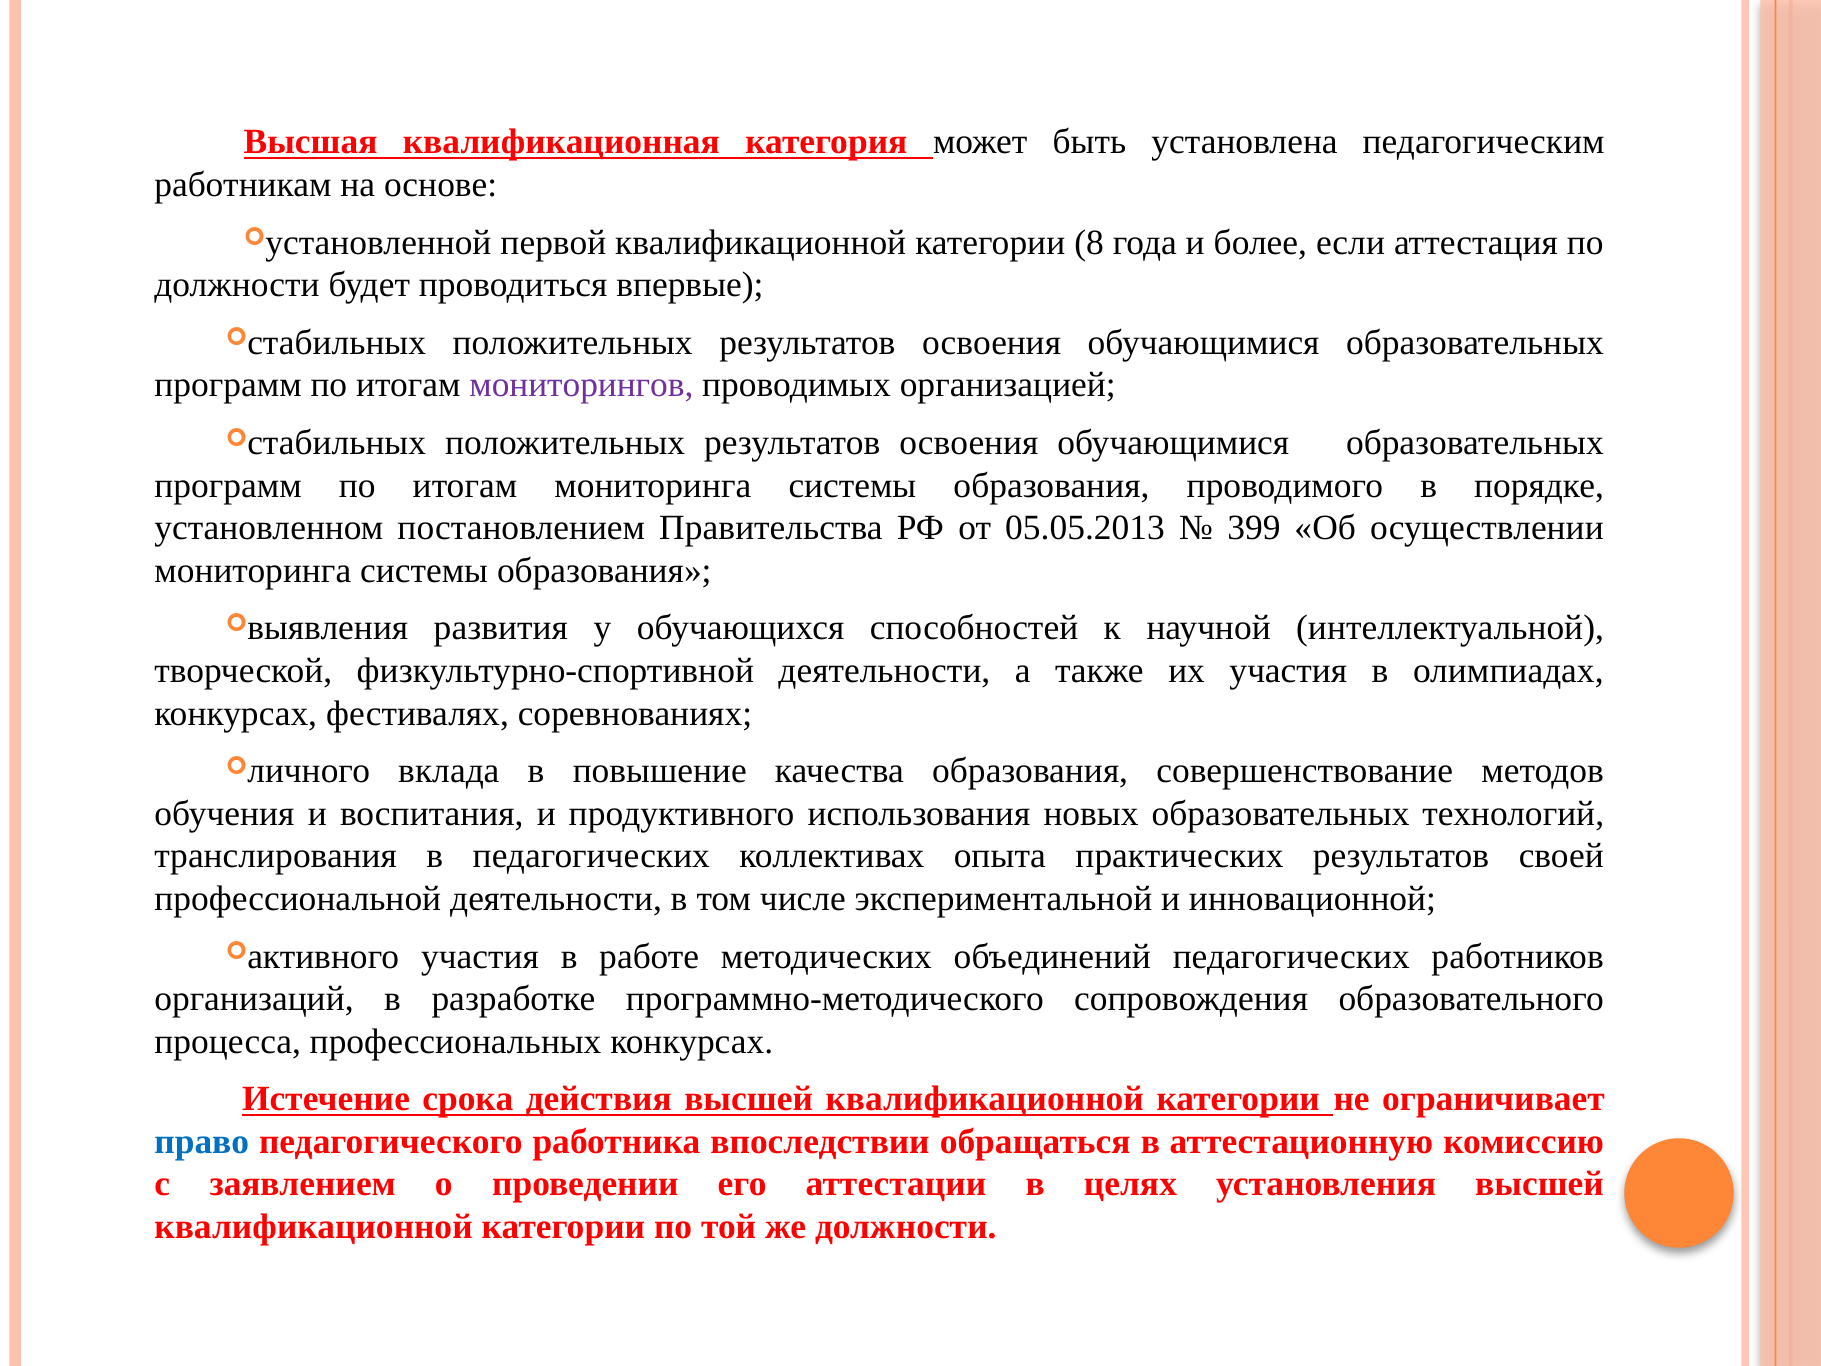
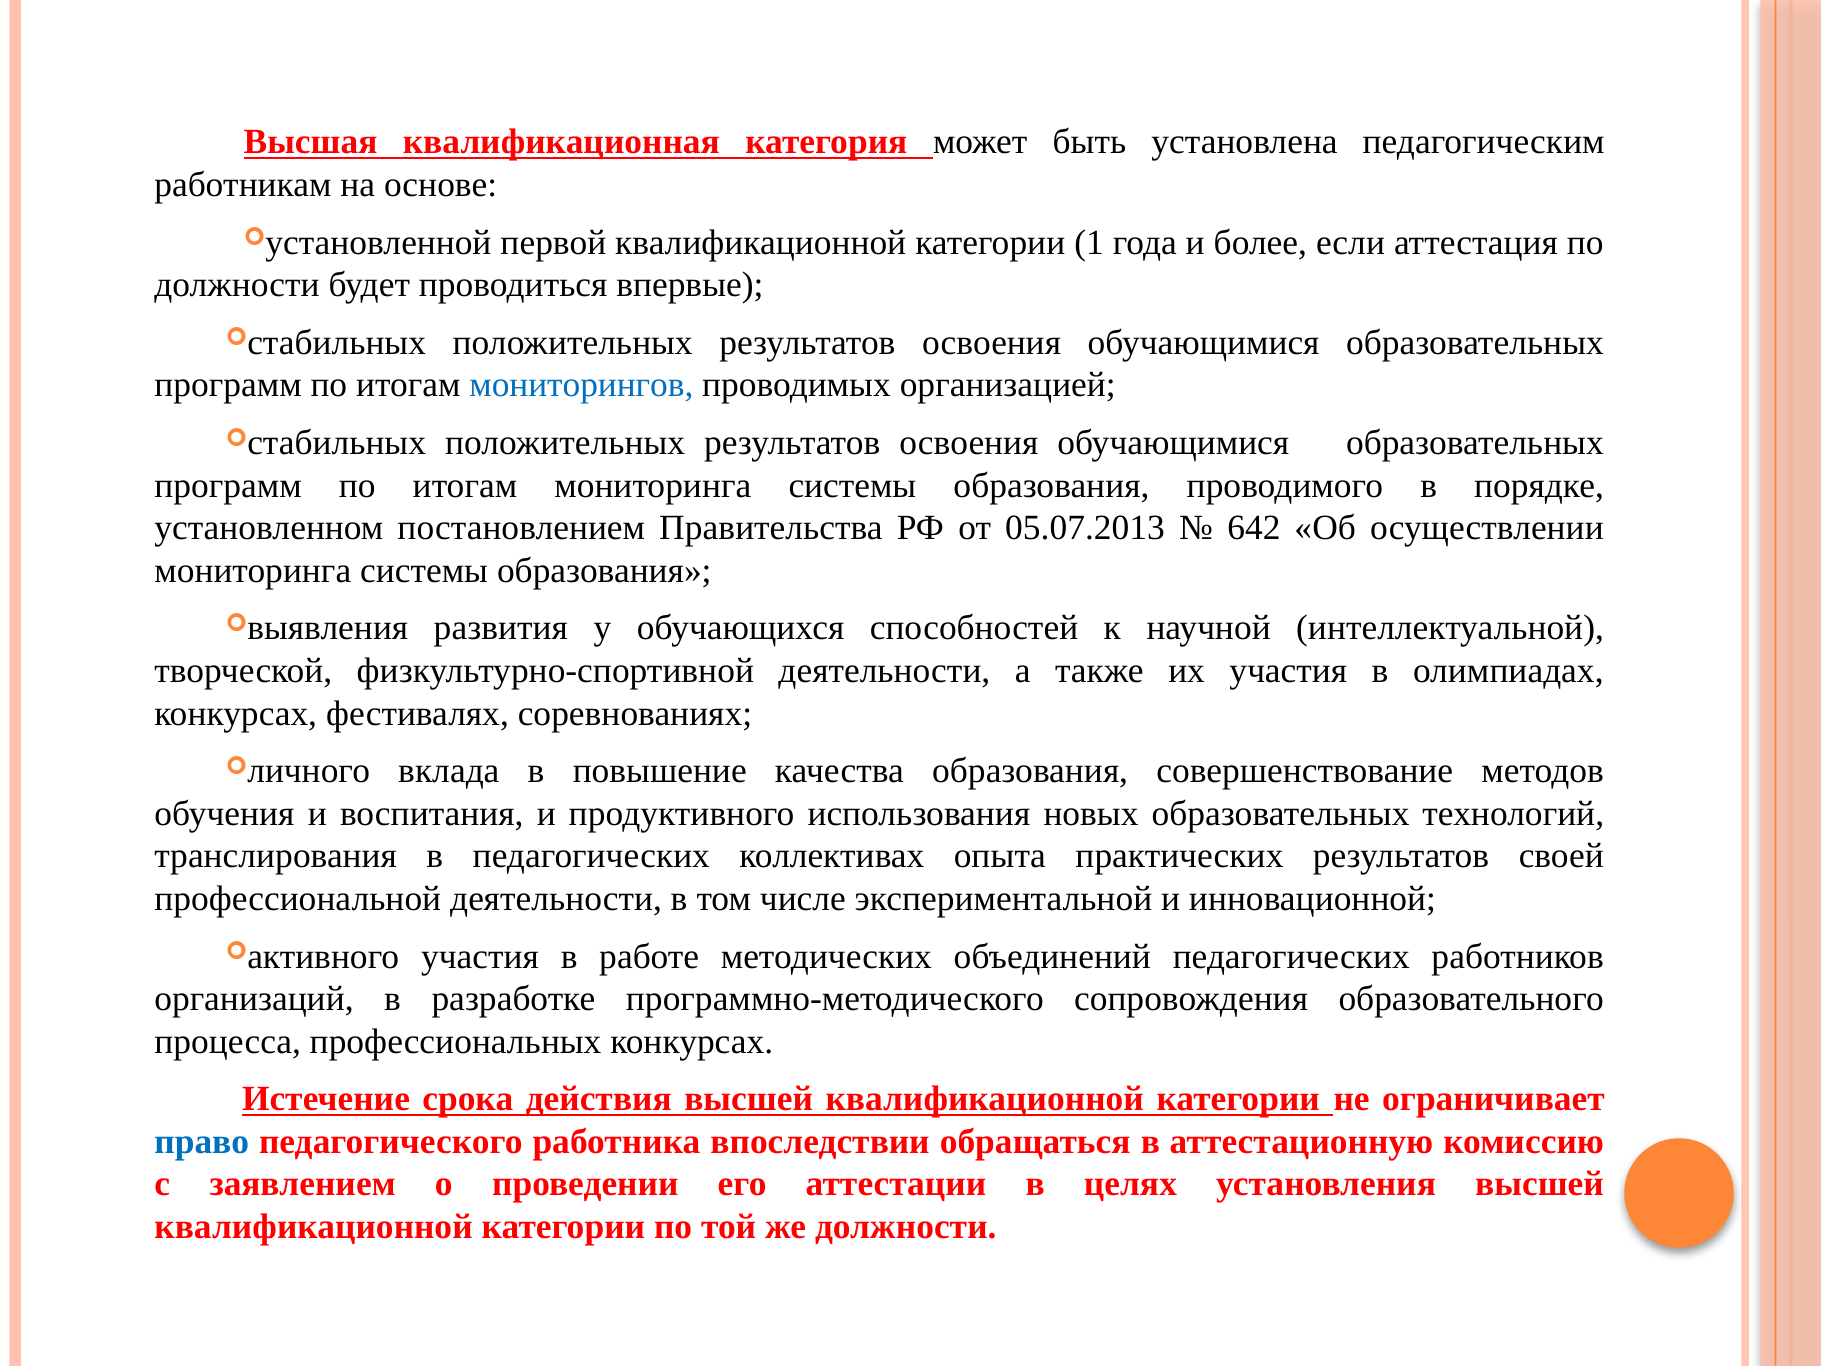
8: 8 -> 1
мониторингов colour: purple -> blue
05.05.2013: 05.05.2013 -> 05.07.2013
399: 399 -> 642
